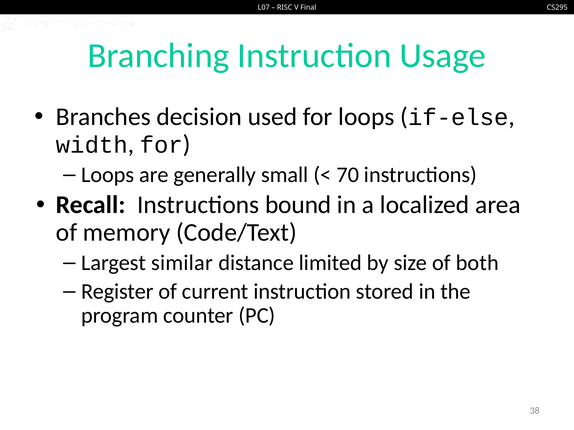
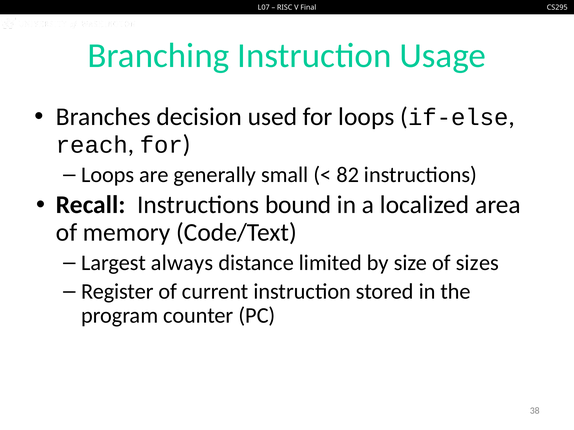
width: width -> reach
70: 70 -> 82
similar: similar -> always
both: both -> sizes
